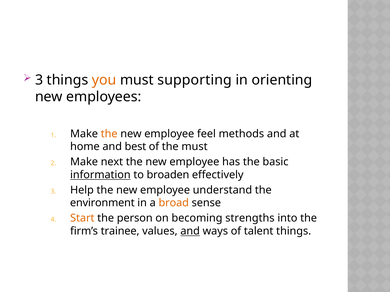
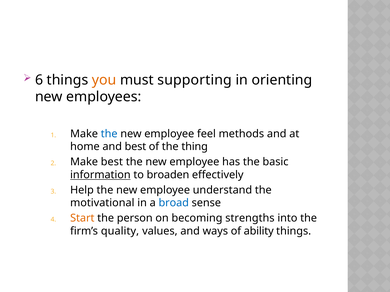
3 at (39, 80): 3 -> 6
the at (109, 134) colour: orange -> blue
the must: must -> thing
Make next: next -> best
environment: environment -> motivational
broad colour: orange -> blue
trainee: trainee -> quality
and at (190, 231) underline: present -> none
talent: talent -> ability
